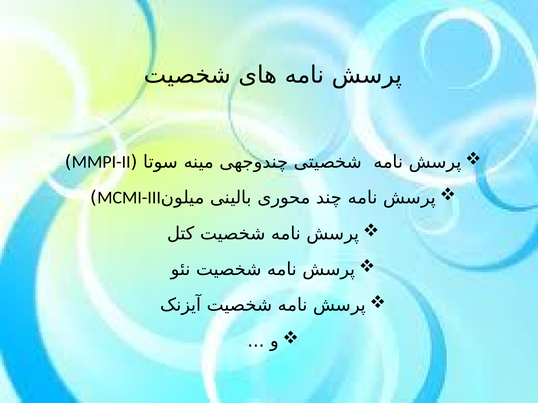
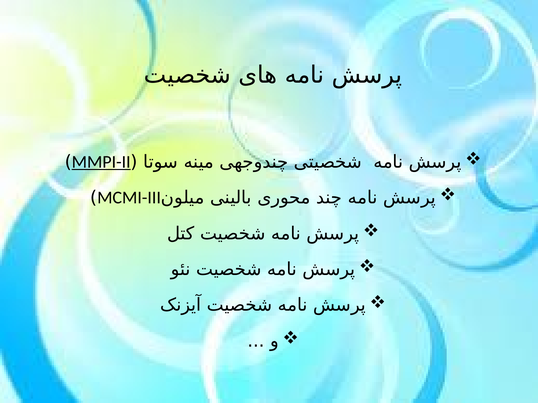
MMPI-II underline: none -> present
